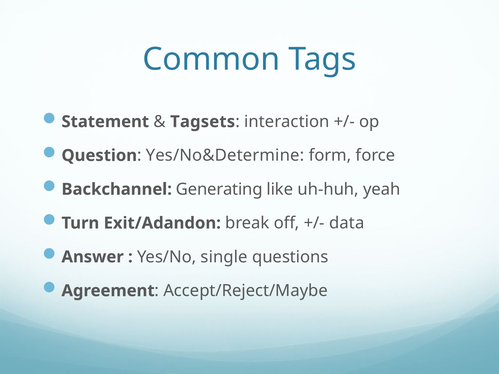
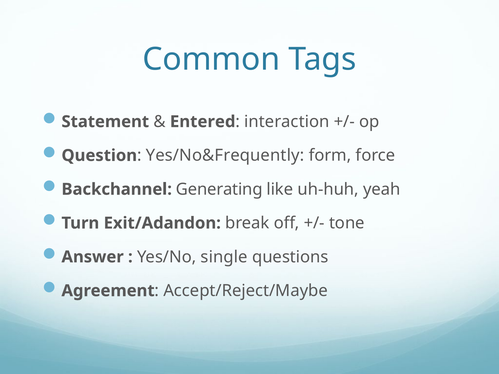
Tagsets: Tagsets -> Entered
Yes/No&Determine: Yes/No&Determine -> Yes/No&Frequently
data: data -> tone
